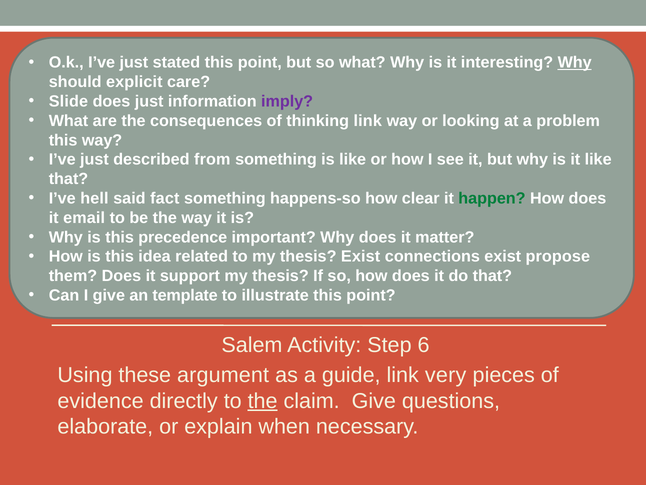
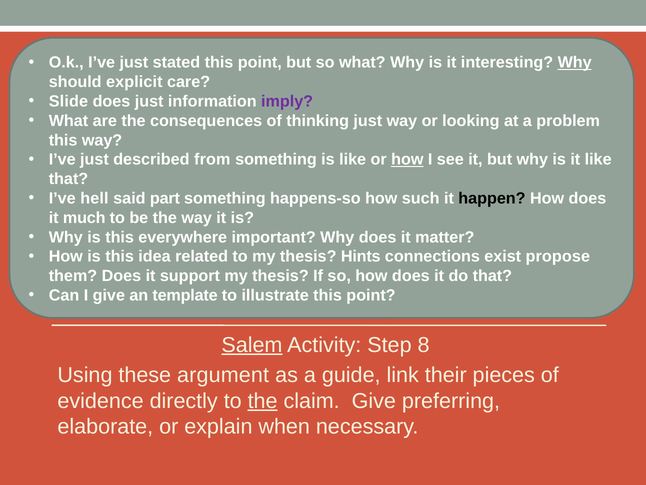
thinking link: link -> just
how at (407, 159) underline: none -> present
fact: fact -> part
clear: clear -> such
happen colour: green -> black
email: email -> much
precedence: precedence -> everywhere
thesis Exist: Exist -> Hints
Salem underline: none -> present
6: 6 -> 8
very: very -> their
questions: questions -> preferring
